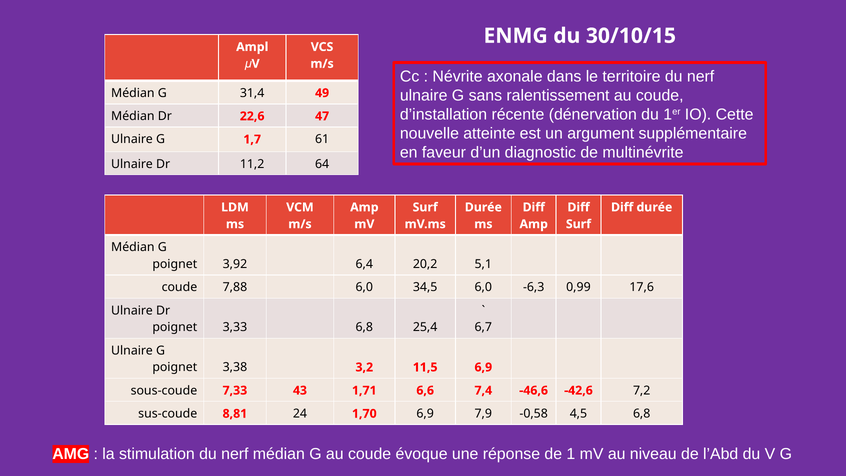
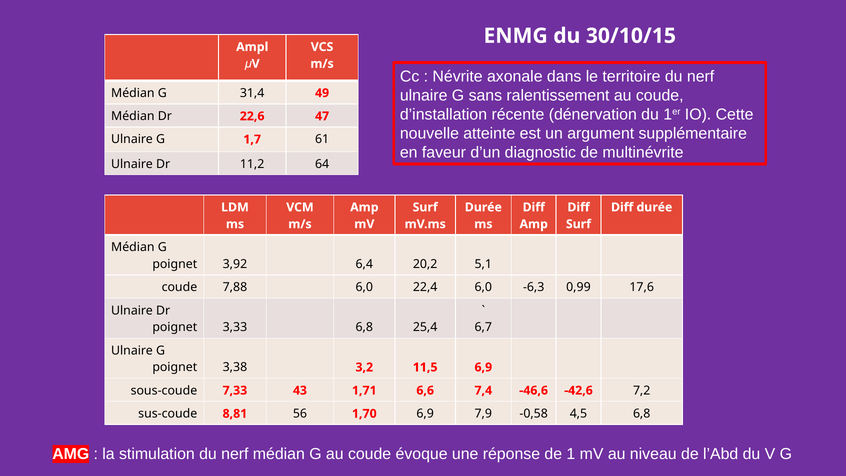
34,5: 34,5 -> 22,4
24: 24 -> 56
